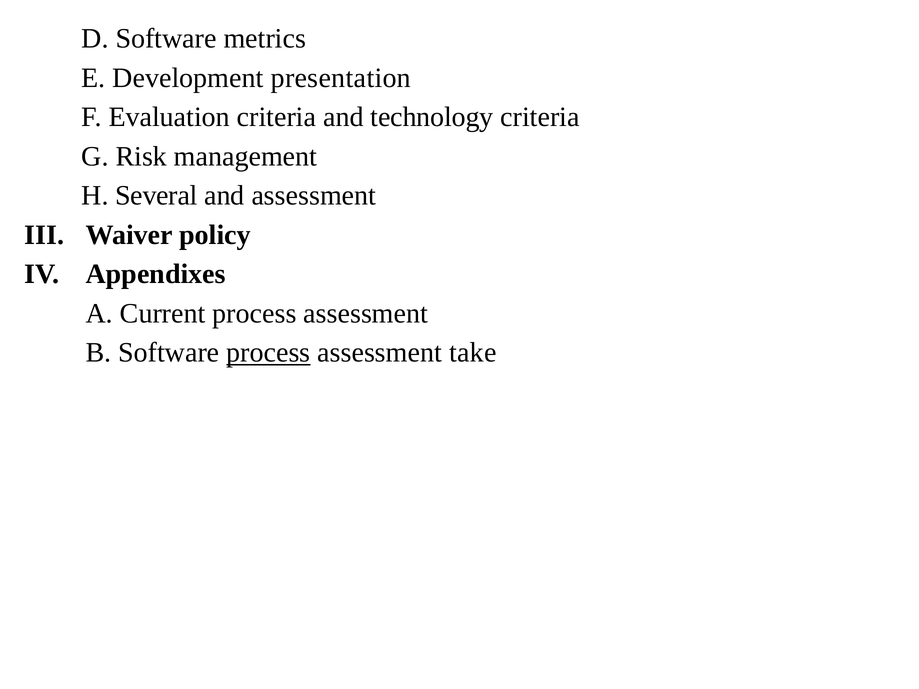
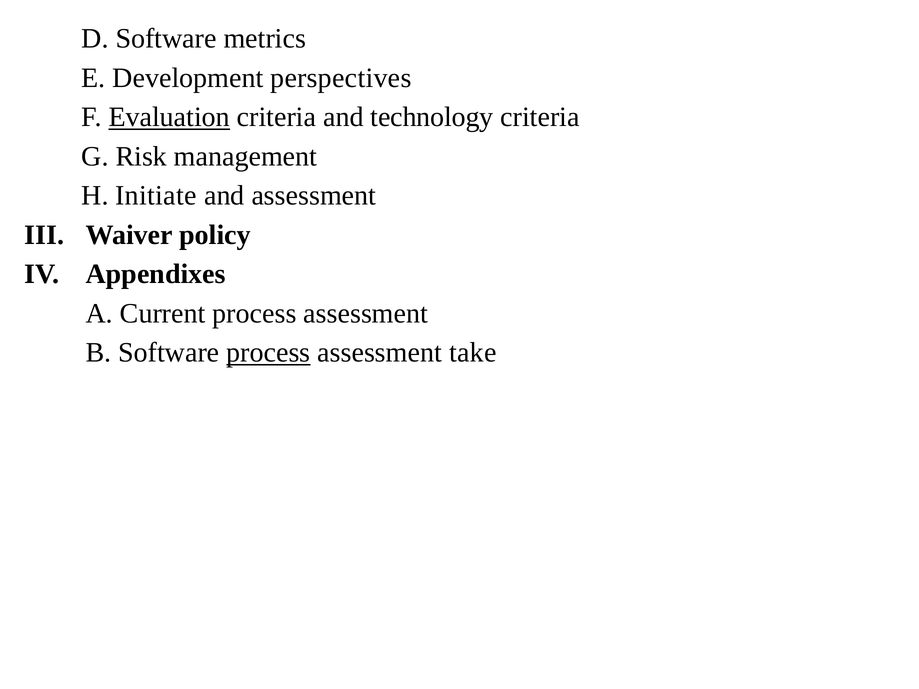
presentation: presentation -> perspectives
Evaluation underline: none -> present
Several: Several -> Initiate
